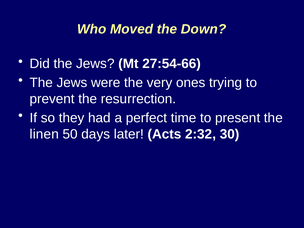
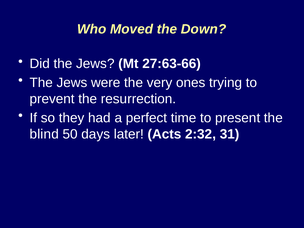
27:54-66: 27:54-66 -> 27:63-66
linen: linen -> blind
30: 30 -> 31
